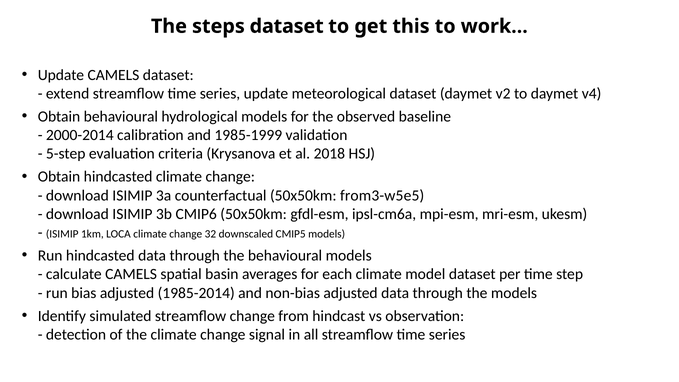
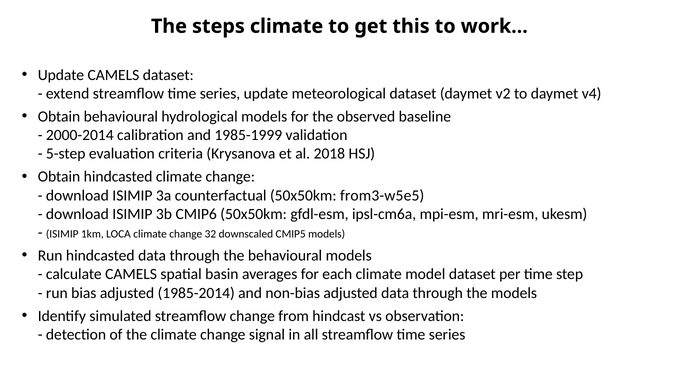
steps dataset: dataset -> climate
